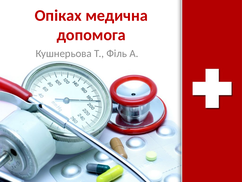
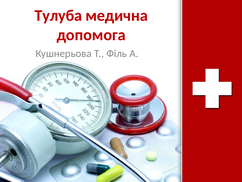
Опіках: Опіках -> Тулуба
